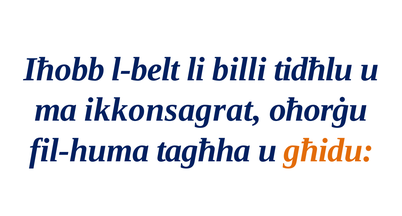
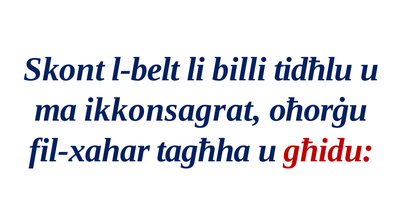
Iħobb: Iħobb -> Skont
fil-huma: fil-huma -> fil-xahar
għidu colour: orange -> red
